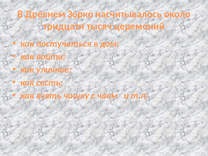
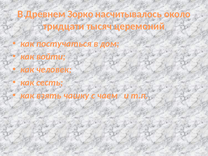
уличное: уличное -> человек
